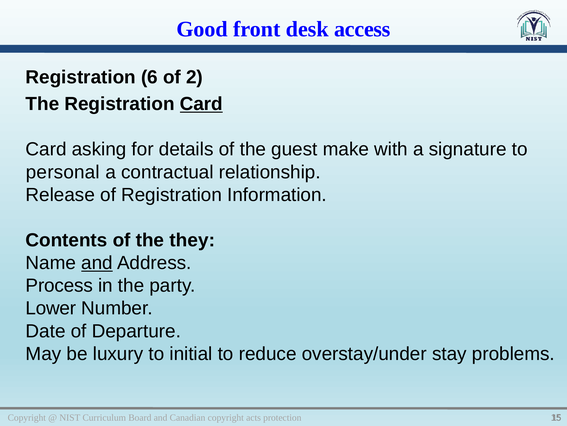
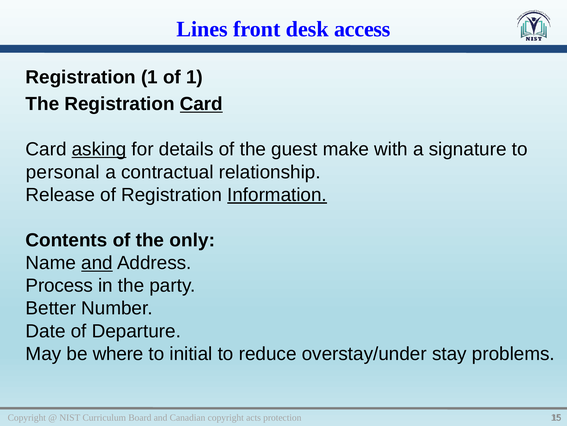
Good: Good -> Lines
Registration 6: 6 -> 1
of 2: 2 -> 1
asking underline: none -> present
Information underline: none -> present
they: they -> only
Lower: Lower -> Better
luxury: luxury -> where
